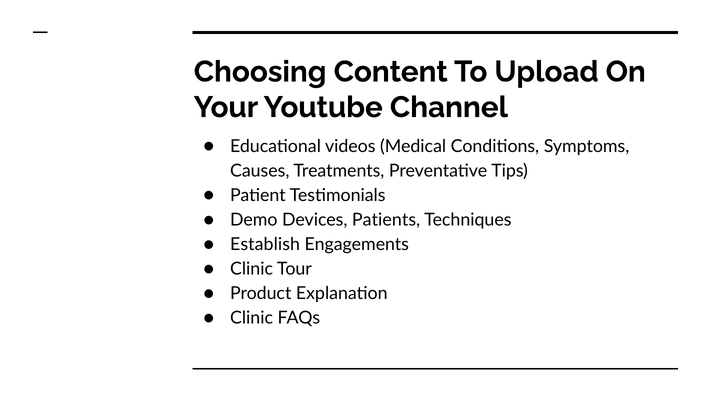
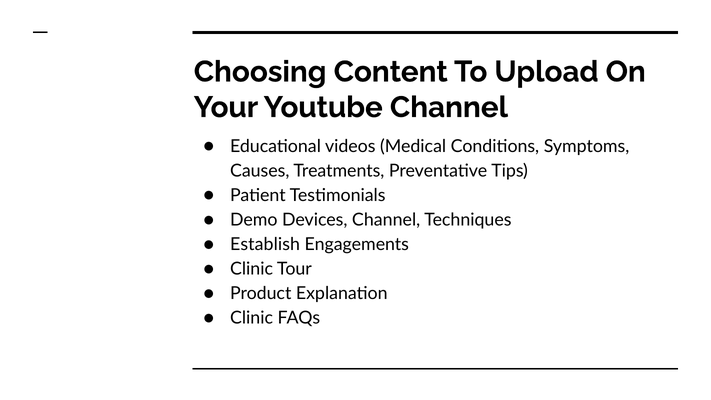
Devices Patients: Patients -> Channel
